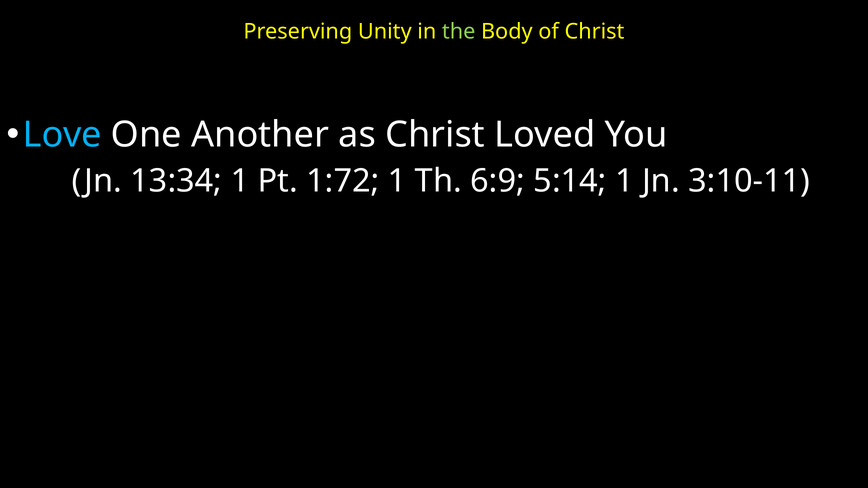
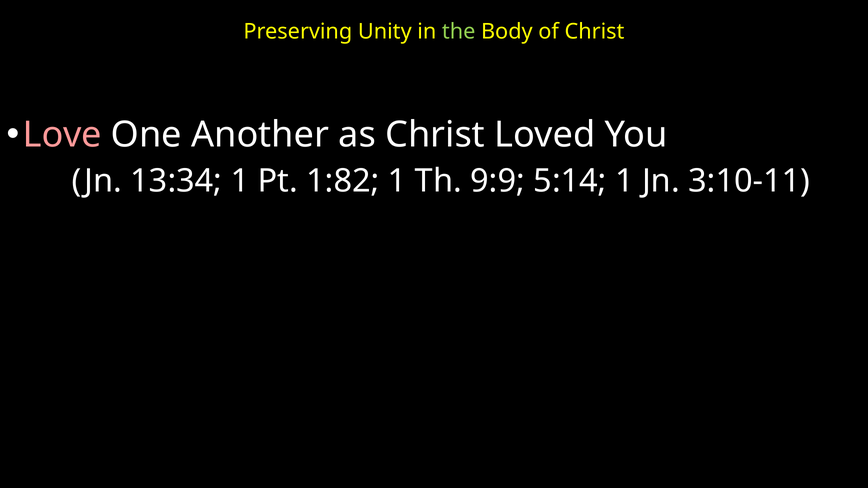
Love colour: light blue -> pink
1:72: 1:72 -> 1:82
6:9: 6:9 -> 9:9
